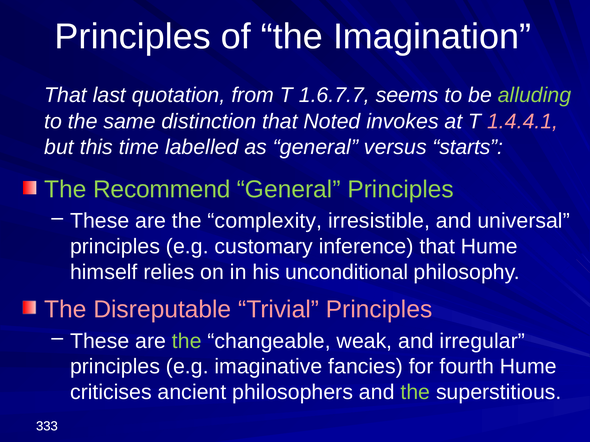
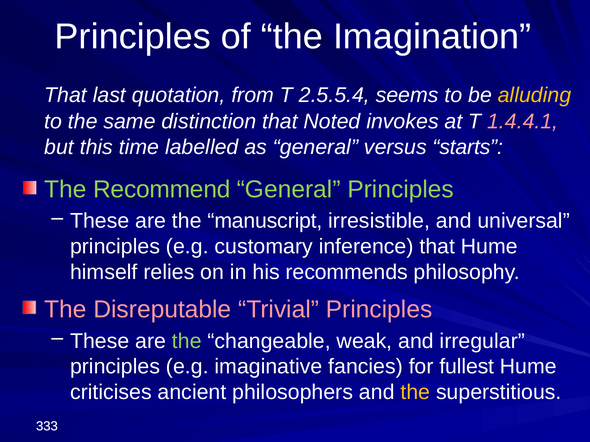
1.6.7.7: 1.6.7.7 -> 2.5.5.4
alluding colour: light green -> yellow
complexity: complexity -> manuscript
unconditional: unconditional -> recommends
fourth: fourth -> fullest
the at (415, 393) colour: light green -> yellow
